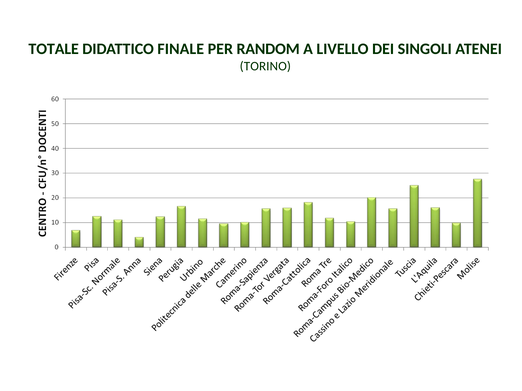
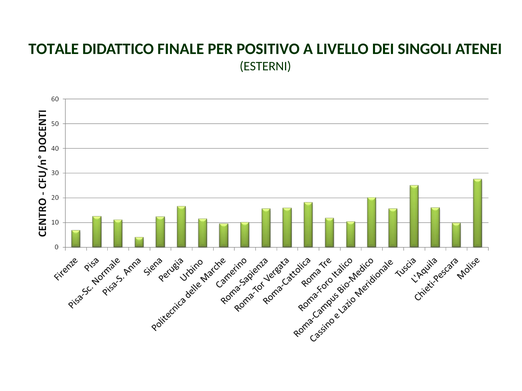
RANDOM: RANDOM -> POSITIVO
TORINO: TORINO -> ESTERNI
